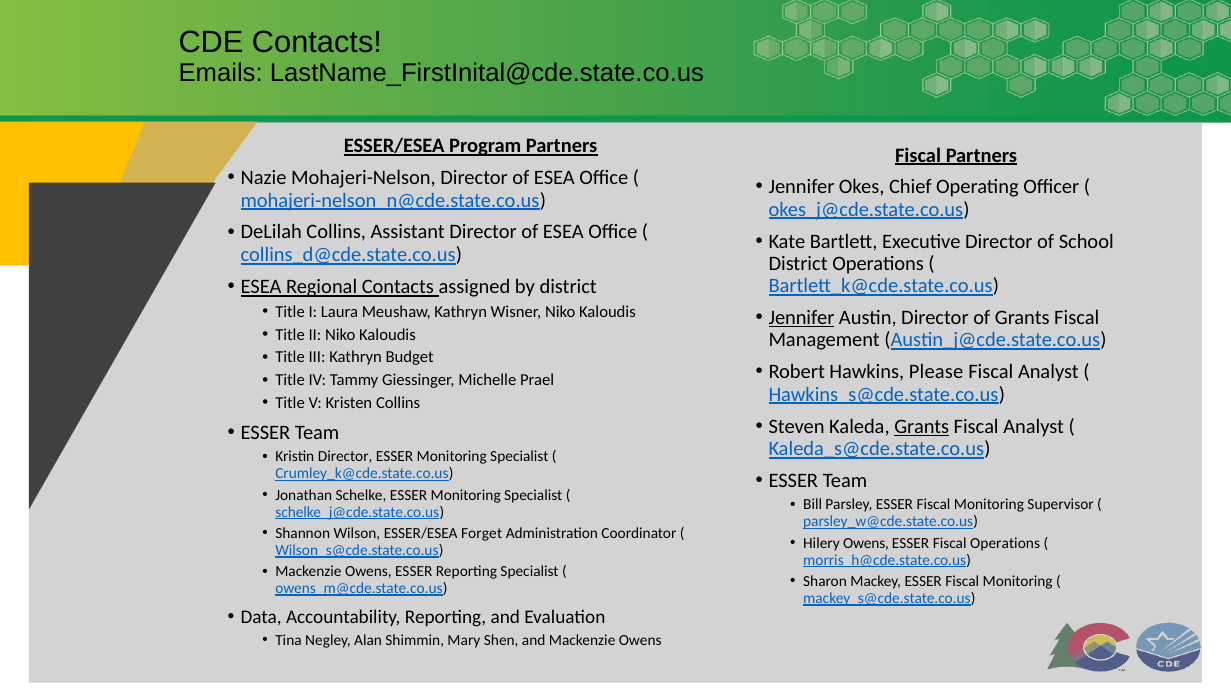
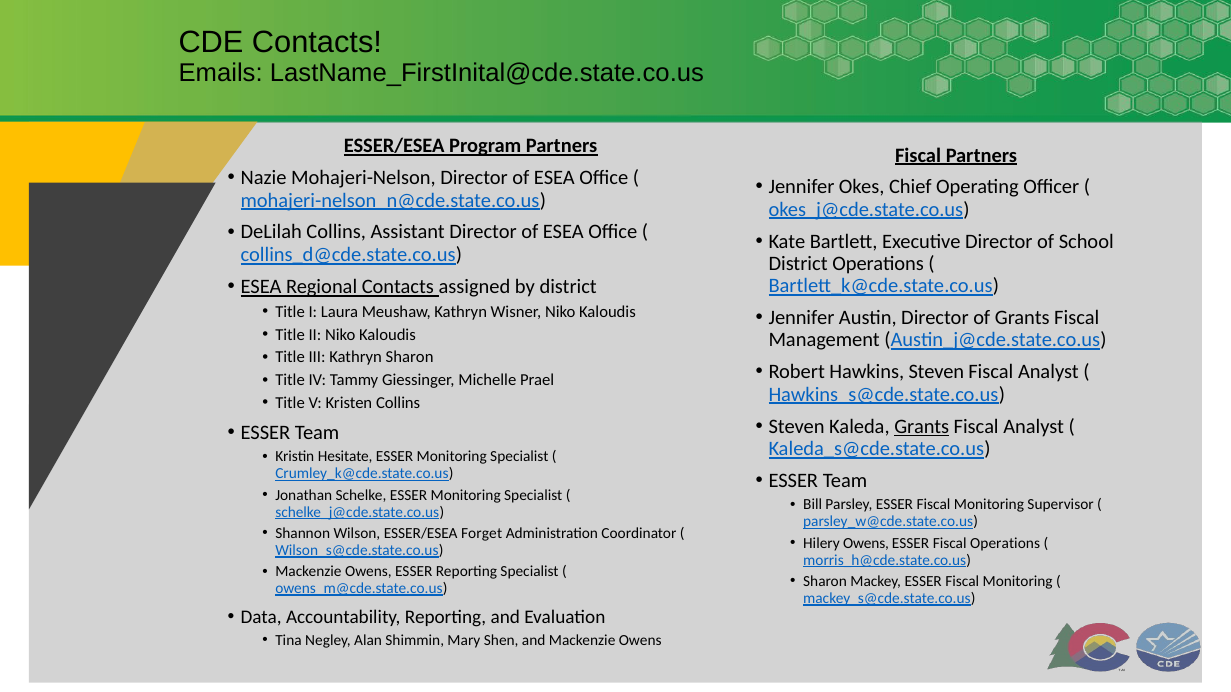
Jennifer at (802, 318) underline: present -> none
Kathryn Budget: Budget -> Sharon
Hawkins Please: Please -> Steven
Kristin Director: Director -> Hesitate
